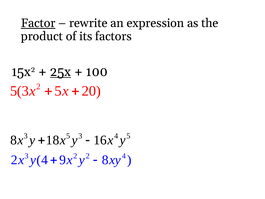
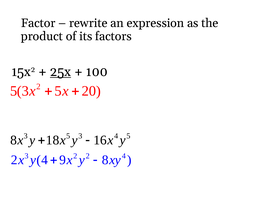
Factor underline: present -> none
